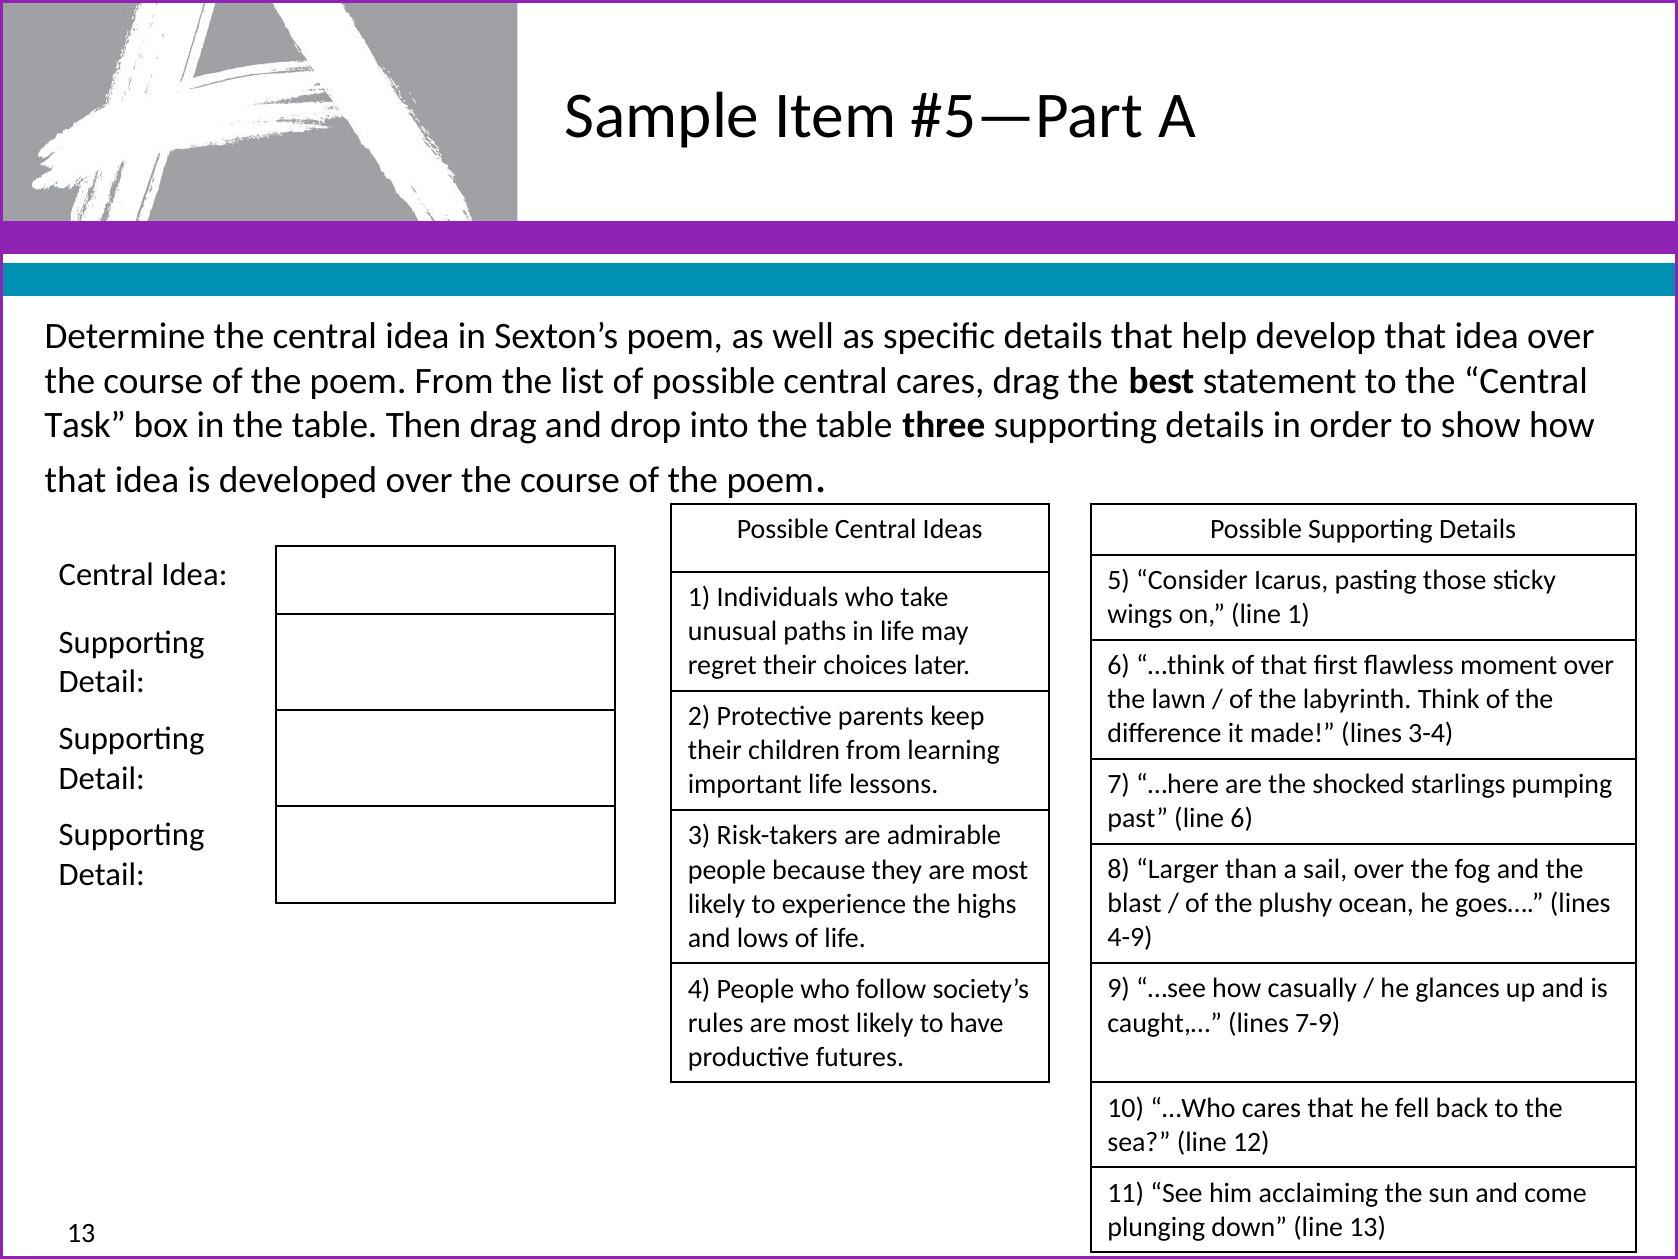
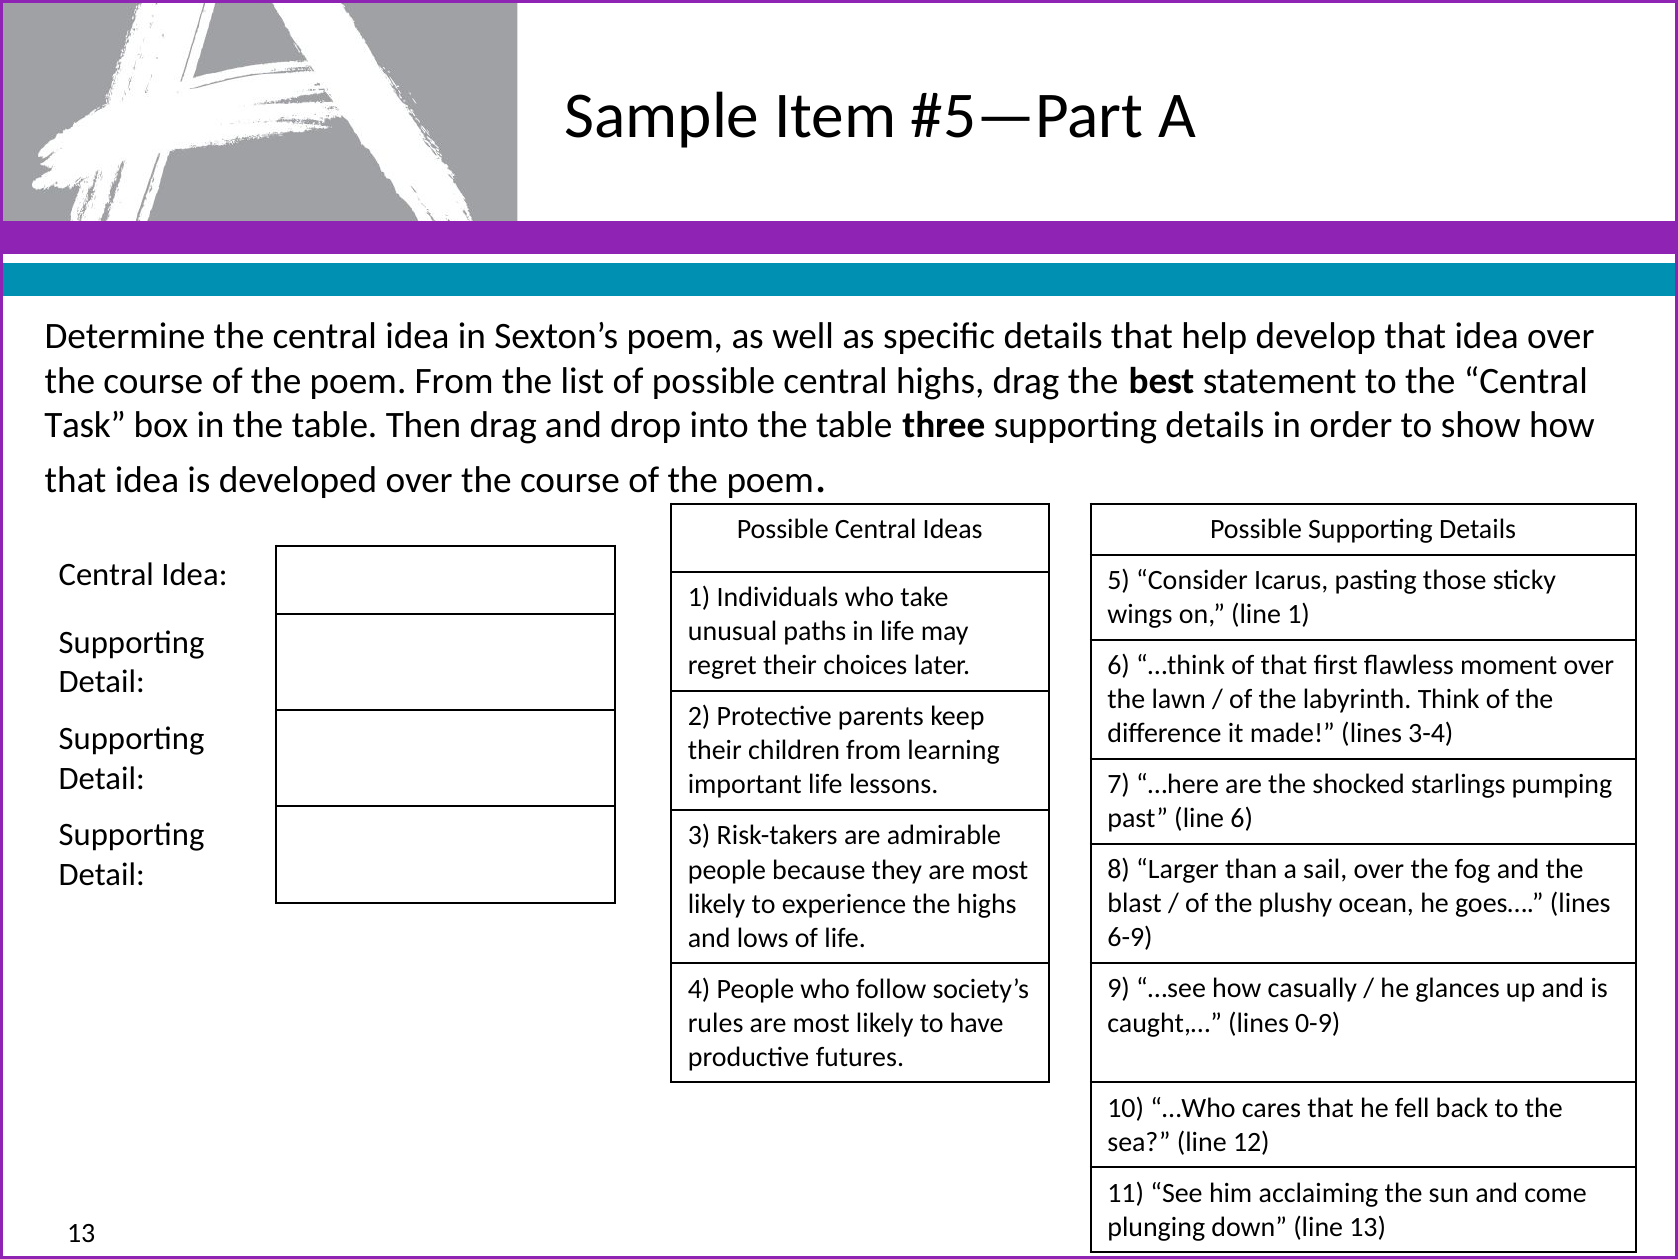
central cares: cares -> highs
4-9: 4-9 -> 6-9
7-9: 7-9 -> 0-9
